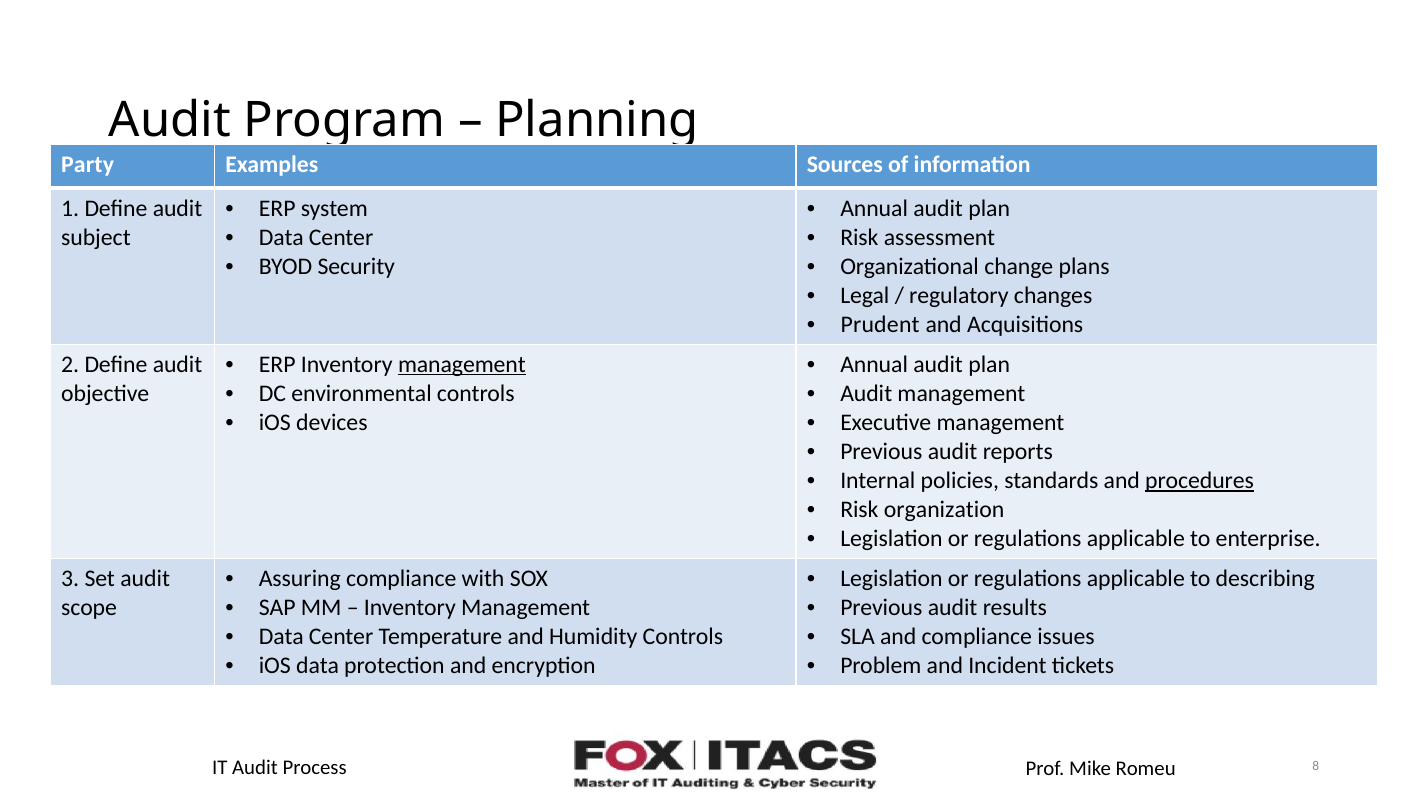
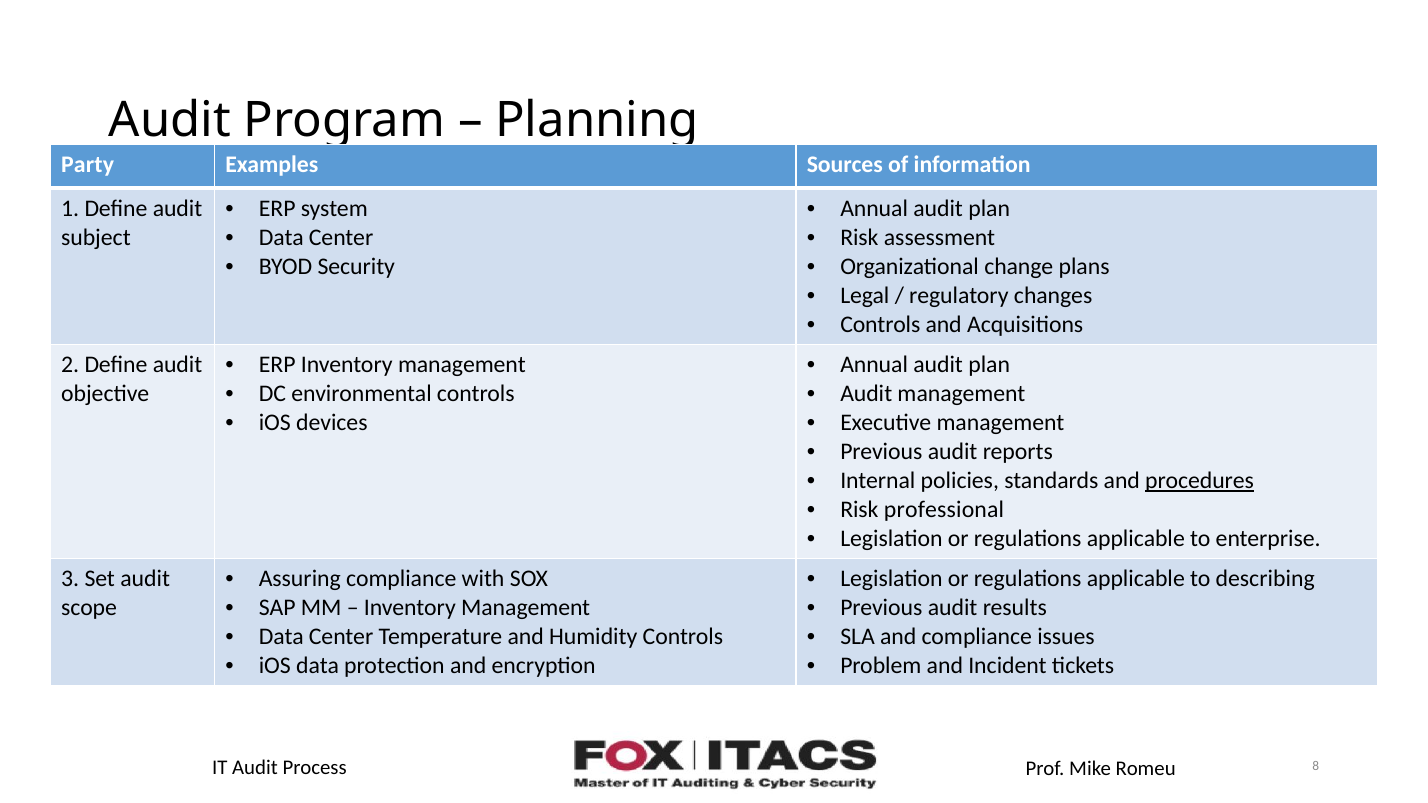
Prudent at (880, 325): Prudent -> Controls
management at (462, 365) underline: present -> none
organization: organization -> professional
